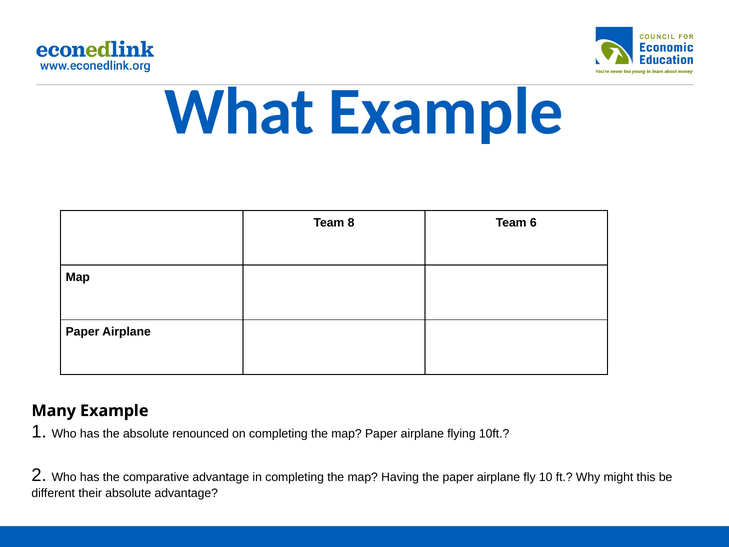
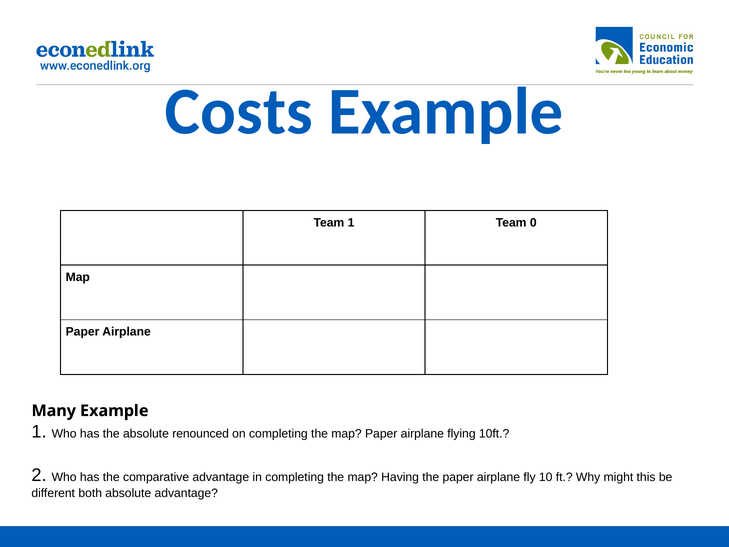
What: What -> Costs
Team 8: 8 -> 1
6: 6 -> 0
their: their -> both
